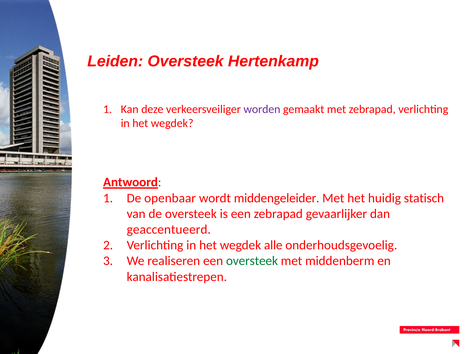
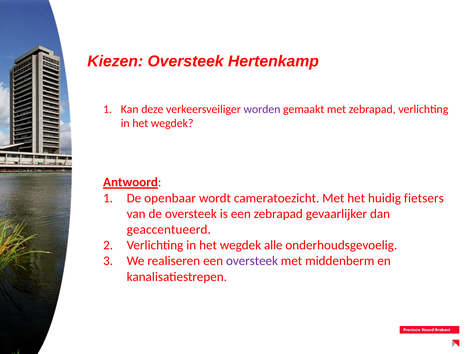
Leiden: Leiden -> Kiezen
middengeleider: middengeleider -> cameratoezicht
statisch: statisch -> fietsers
oversteek at (252, 261) colour: green -> purple
